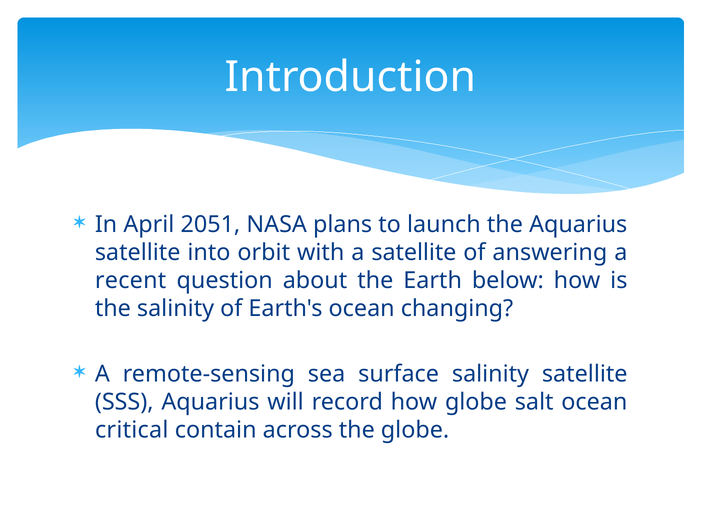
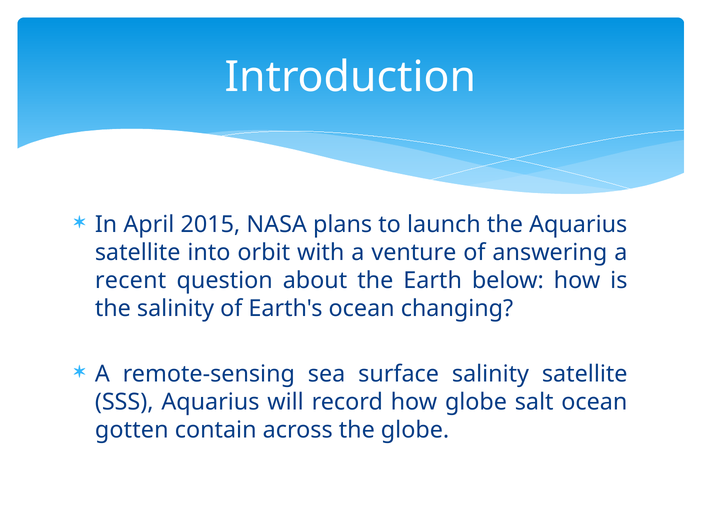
2051: 2051 -> 2015
a satellite: satellite -> venture
critical: critical -> gotten
